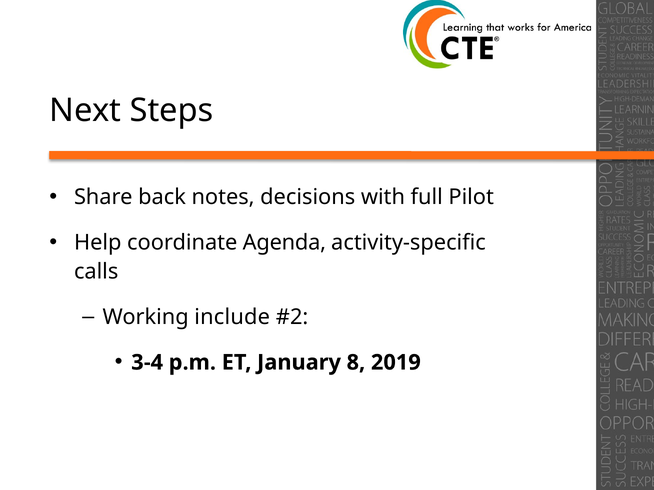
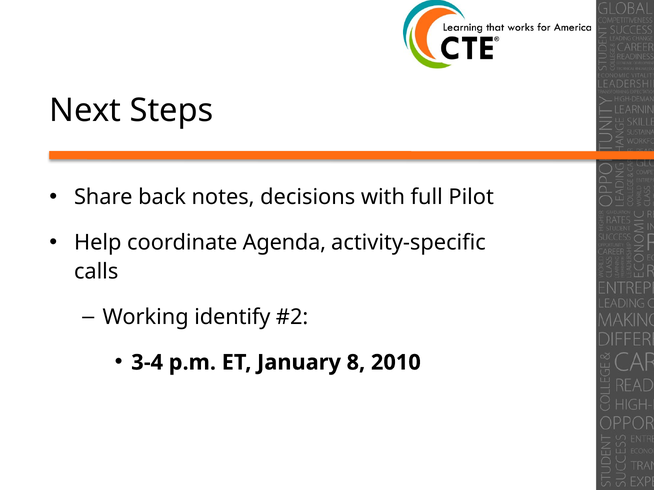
include: include -> identify
2019: 2019 -> 2010
